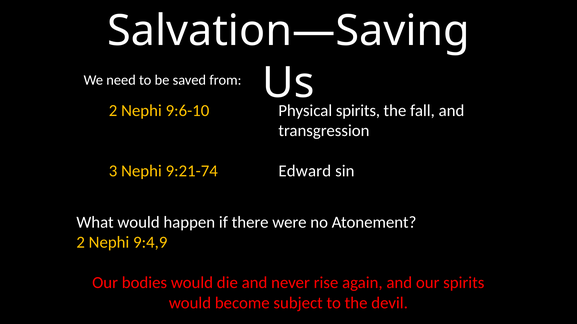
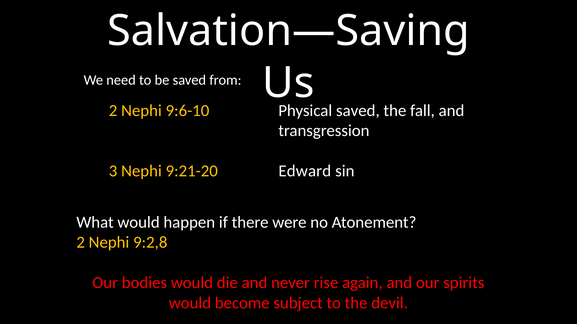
spirits at (358, 111): spirits -> saved
9:21-74: 9:21-74 -> 9:21-20
9:4,9: 9:4,9 -> 9:2,8
